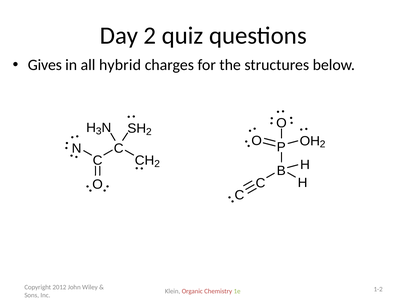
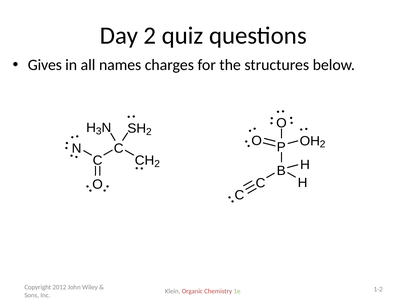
hybrid: hybrid -> names
